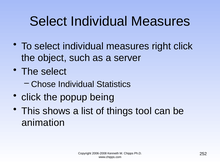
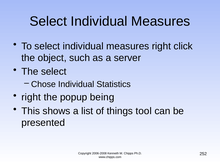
click at (31, 97): click -> right
animation: animation -> presented
